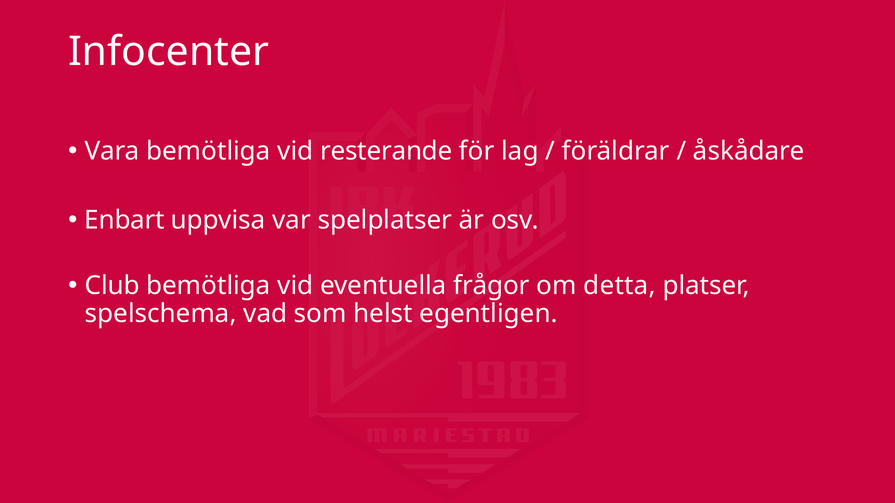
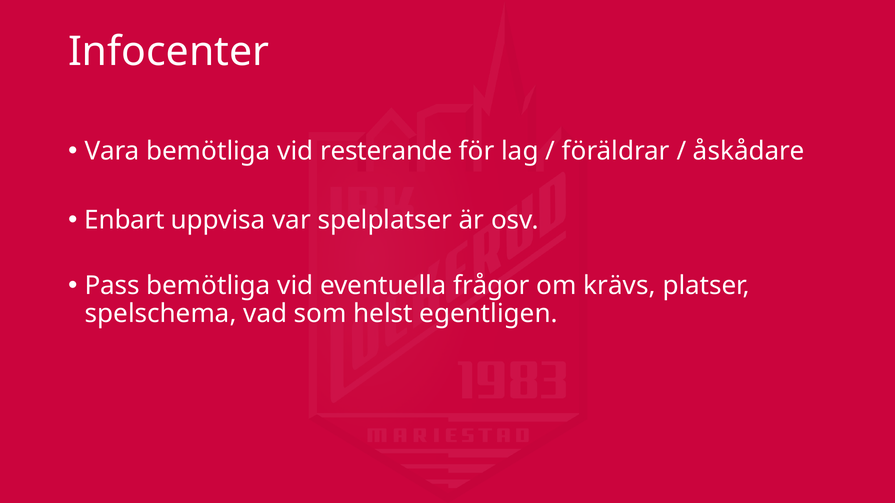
Club: Club -> Pass
detta: detta -> krävs
